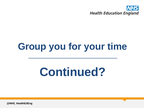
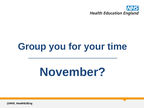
Continued: Continued -> November
